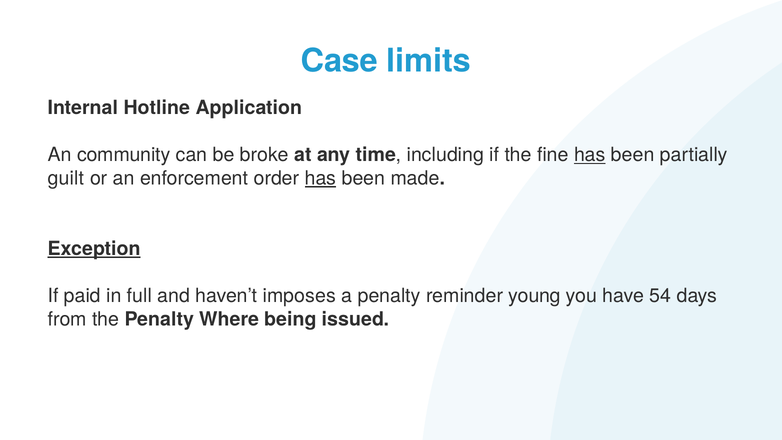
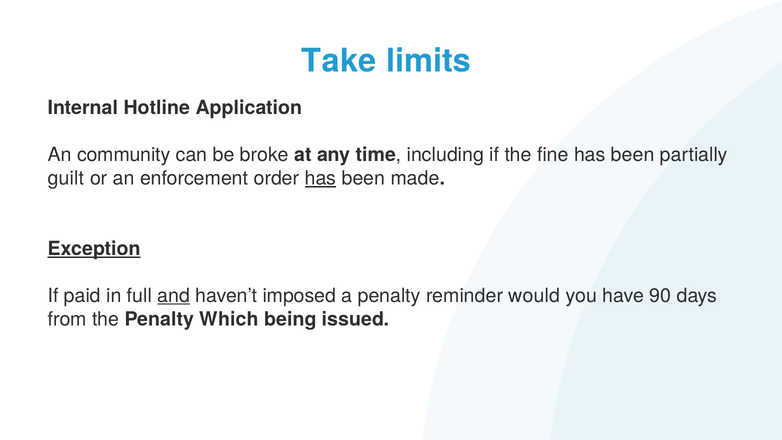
Case: Case -> Take
has at (590, 155) underline: present -> none
and underline: none -> present
imposes: imposes -> imposed
young: young -> would
54: 54 -> 90
Where: Where -> Which
